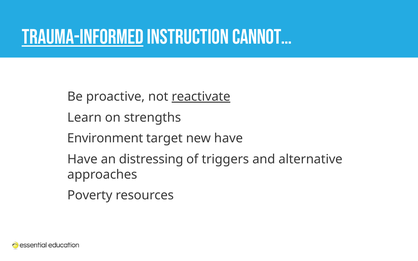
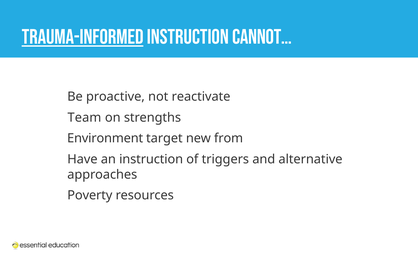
reactivate underline: present -> none
Learn: Learn -> Team
new have: have -> from
an distressing: distressing -> instruction
